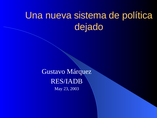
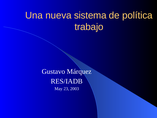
dejado: dejado -> trabajo
